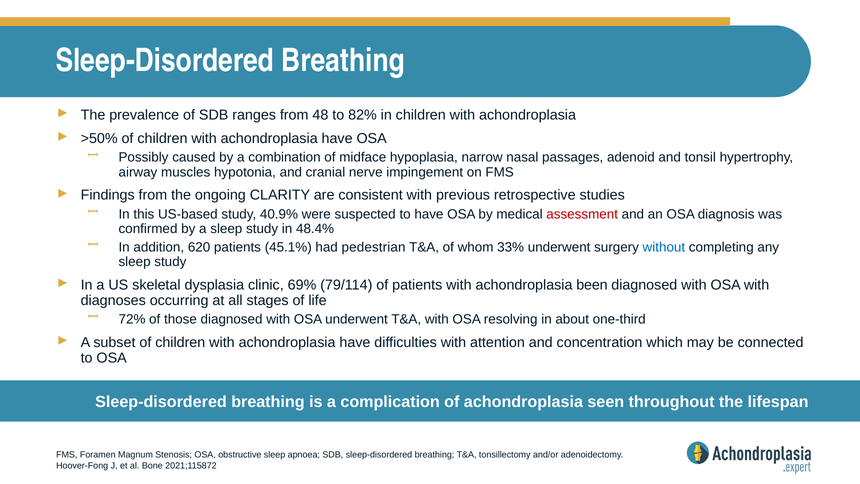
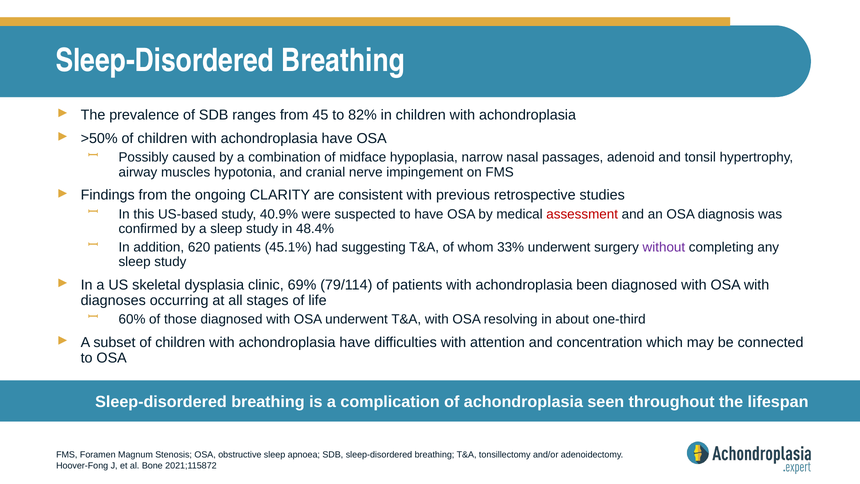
48: 48 -> 45
pedestrian: pedestrian -> suggesting
without colour: blue -> purple
72%: 72% -> 60%
